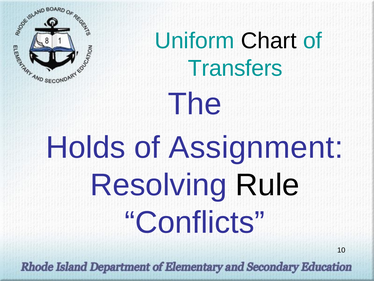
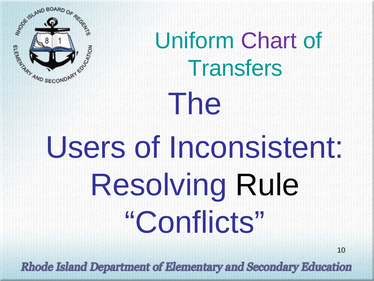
Chart colour: black -> purple
Holds: Holds -> Users
Assignment: Assignment -> Inconsistent
